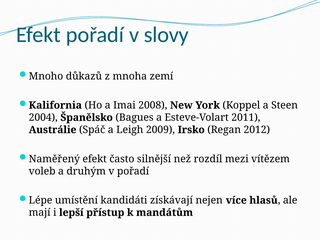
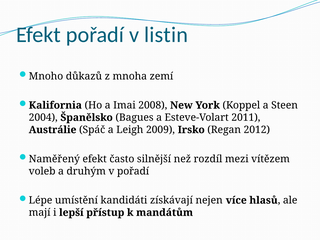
slovy: slovy -> listin
